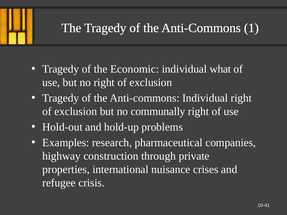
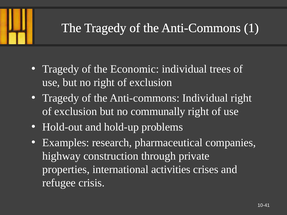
what: what -> trees
nuisance: nuisance -> activities
